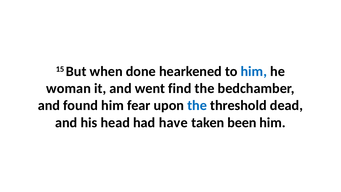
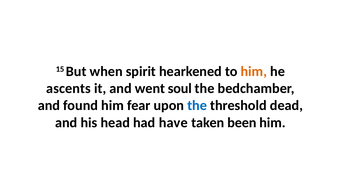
done: done -> spirit
him at (254, 71) colour: blue -> orange
woman: woman -> ascents
find: find -> soul
